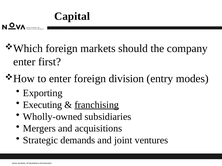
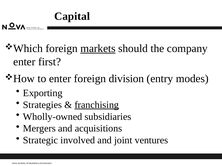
markets underline: none -> present
Executing: Executing -> Strategies
demands: demands -> involved
